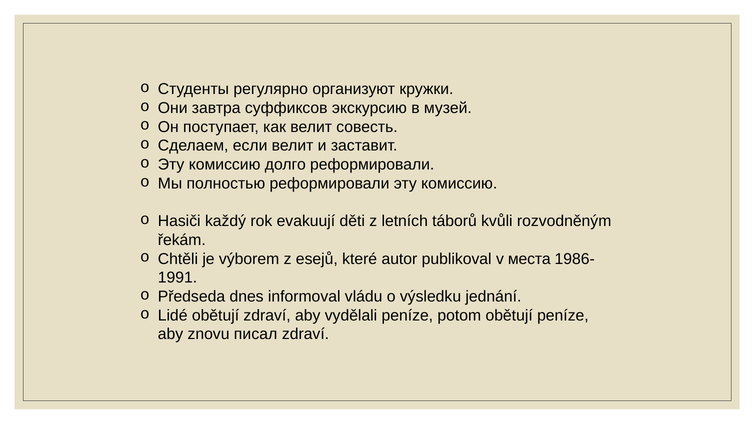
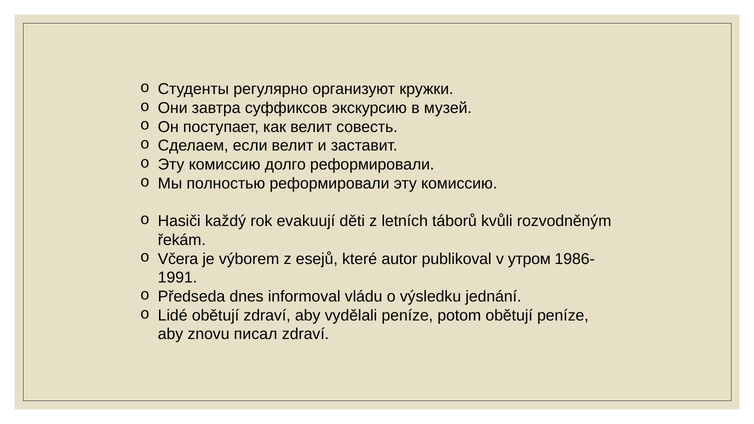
Chtěli: Chtěli -> Včera
места: места -> утром
